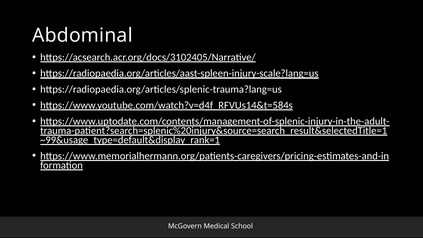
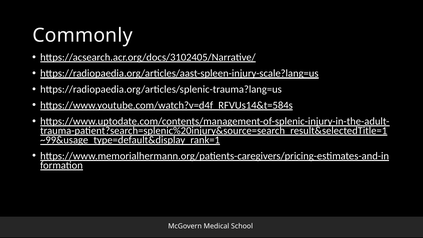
Abdominal: Abdominal -> Commonly
